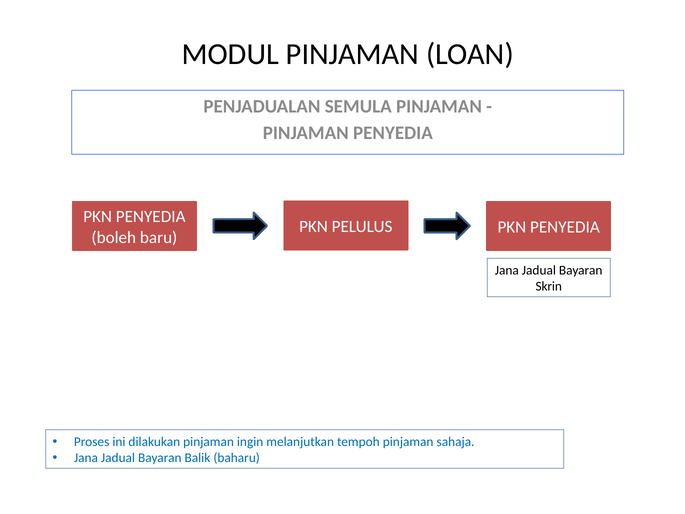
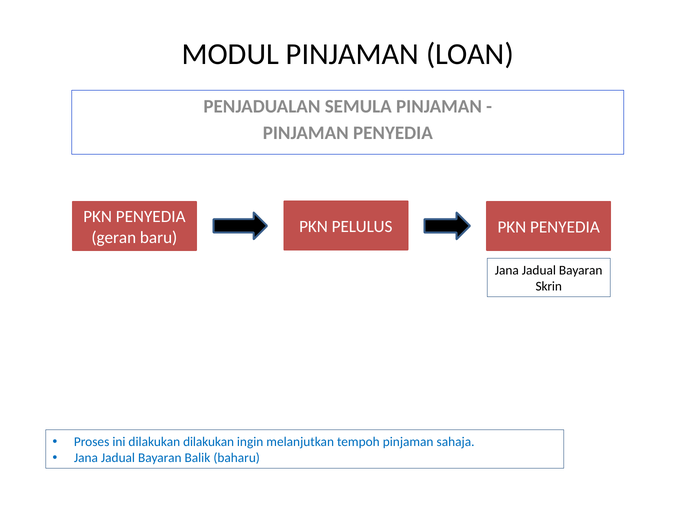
boleh: boleh -> geran
dilakukan pinjaman: pinjaman -> dilakukan
